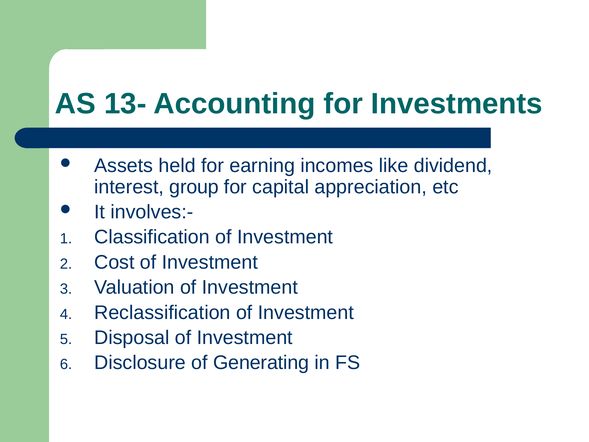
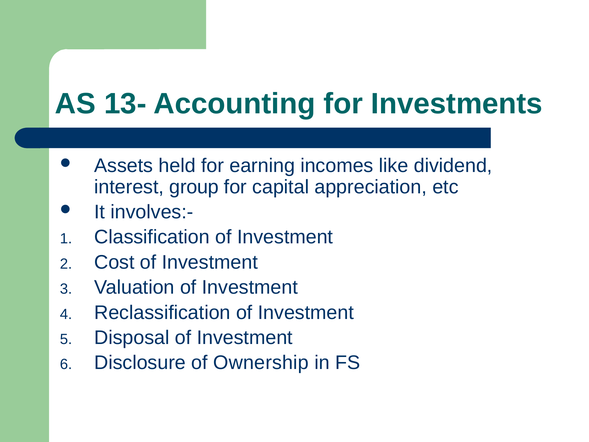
Generating: Generating -> Ownership
